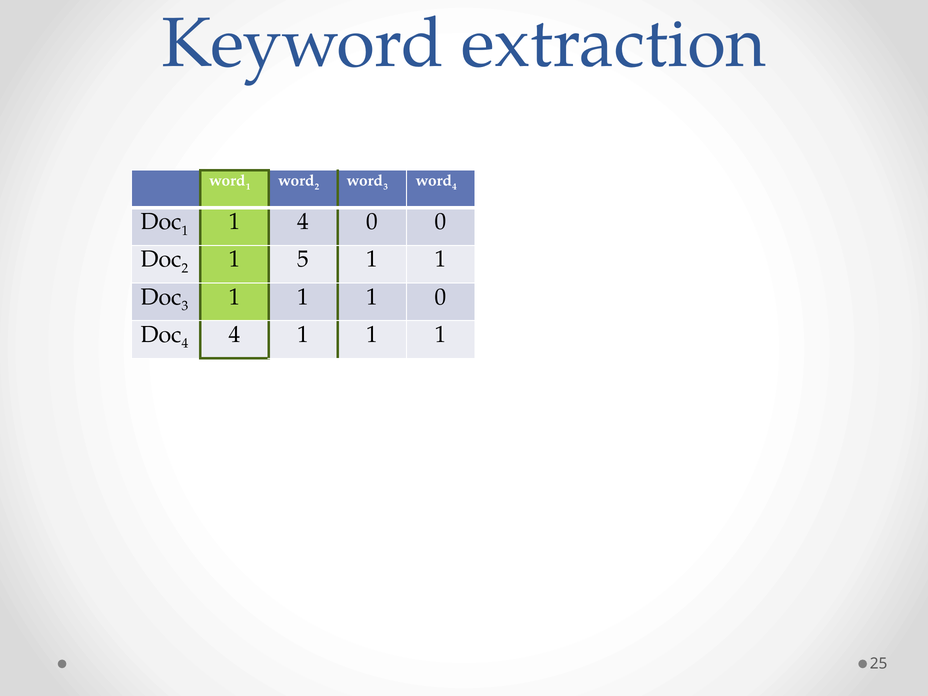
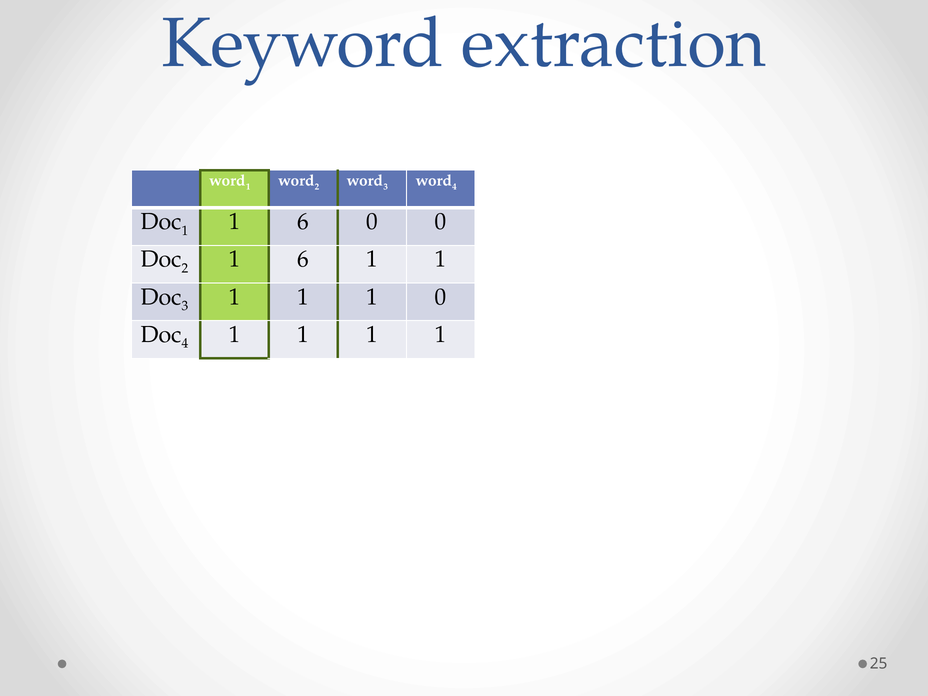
1 1 4: 4 -> 6
5 at (303, 259): 5 -> 6
4 at (235, 334): 4 -> 1
